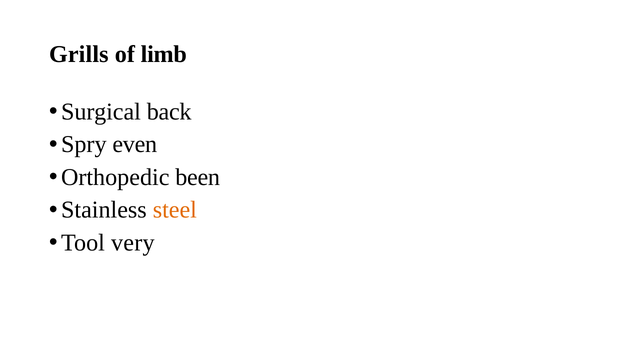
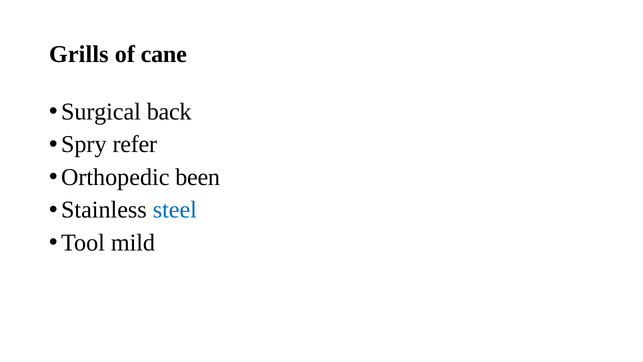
limb: limb -> cane
even: even -> refer
steel colour: orange -> blue
very: very -> mild
